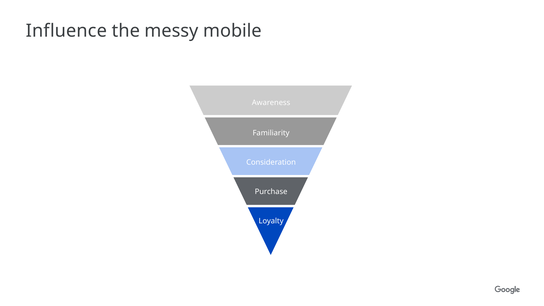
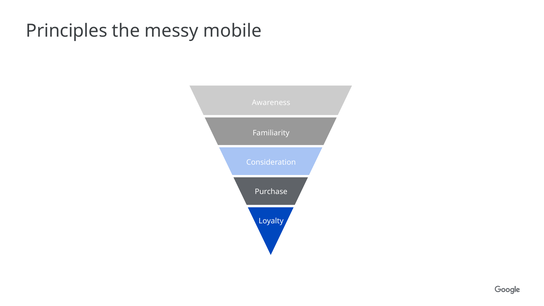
Influence: Influence -> Principles
